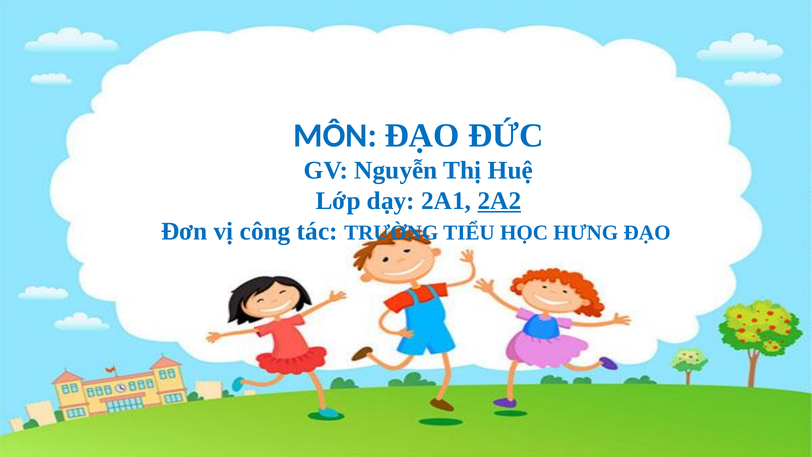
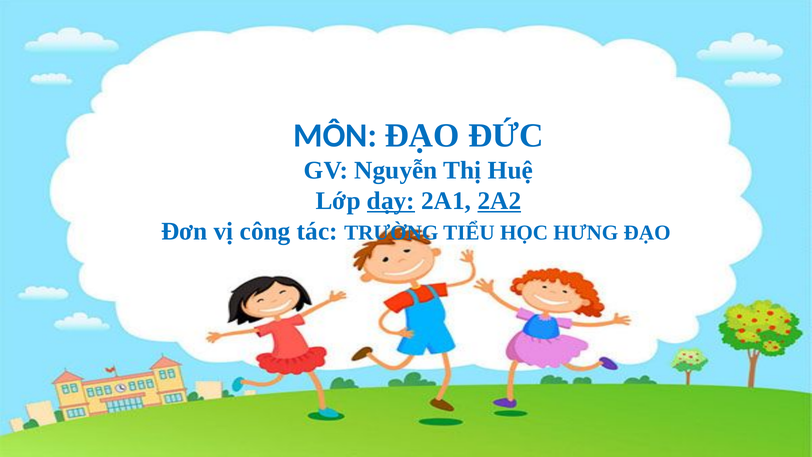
dạy underline: none -> present
